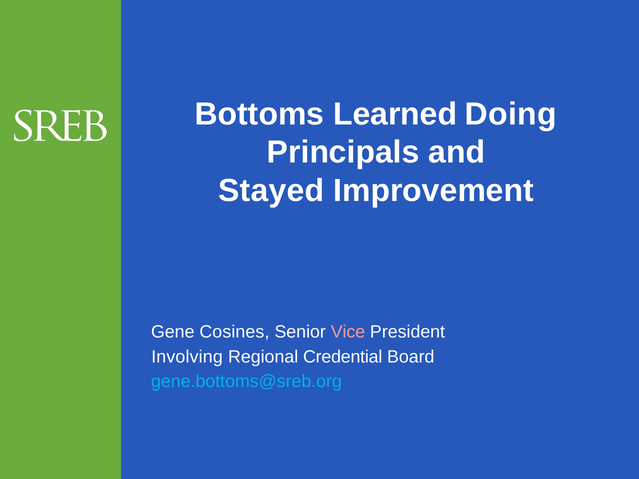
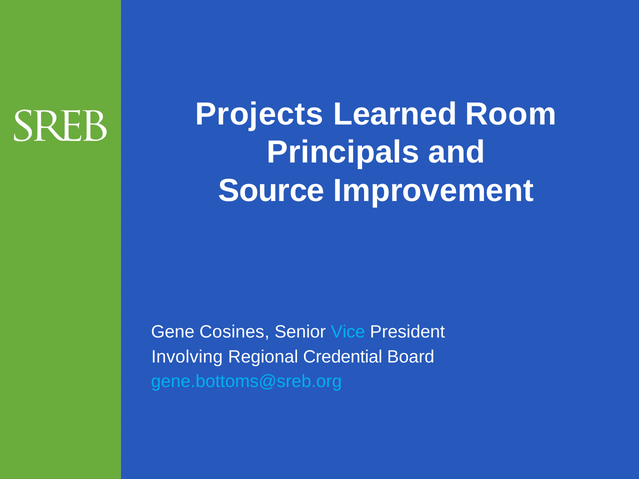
Bottoms: Bottoms -> Projects
Doing: Doing -> Room
Stayed: Stayed -> Source
Vice colour: pink -> light blue
